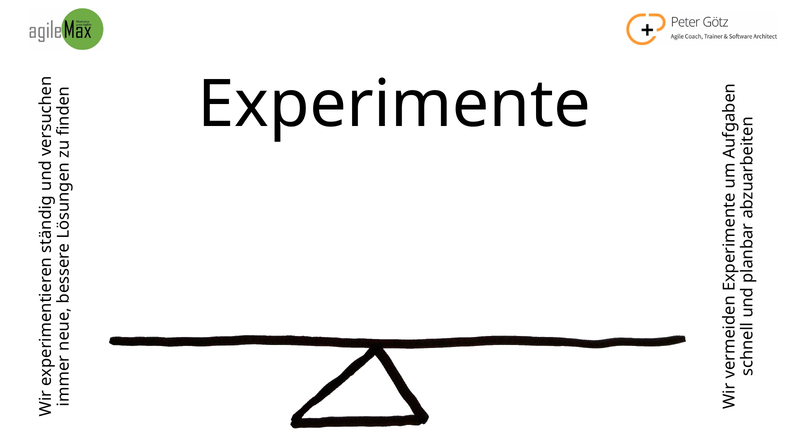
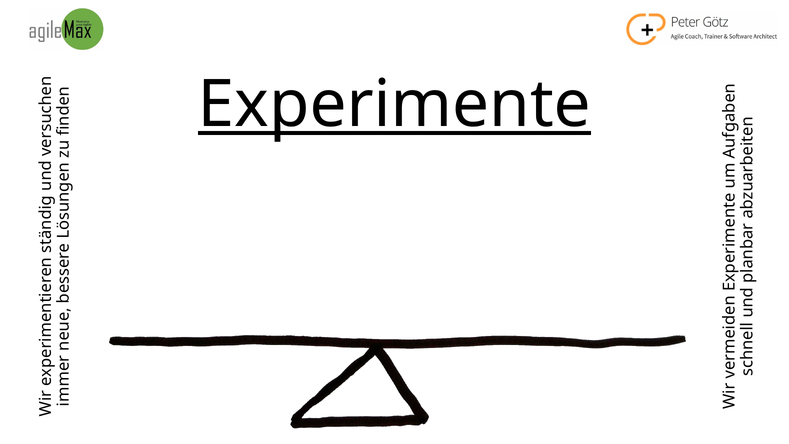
Experimente underline: none -> present
